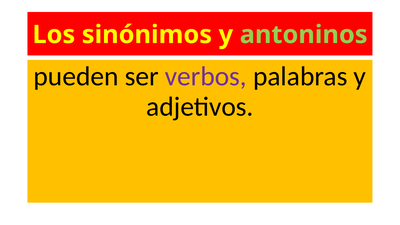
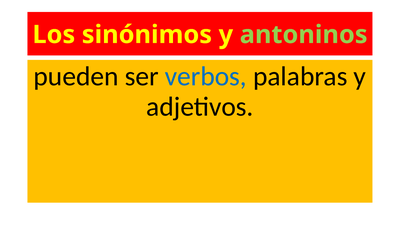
verbos colour: purple -> blue
